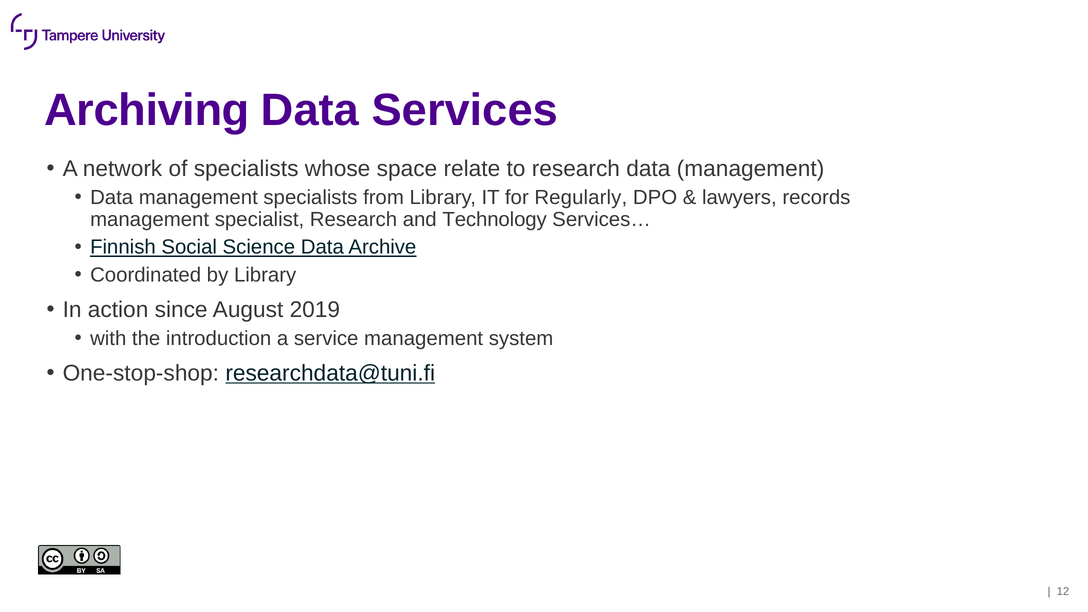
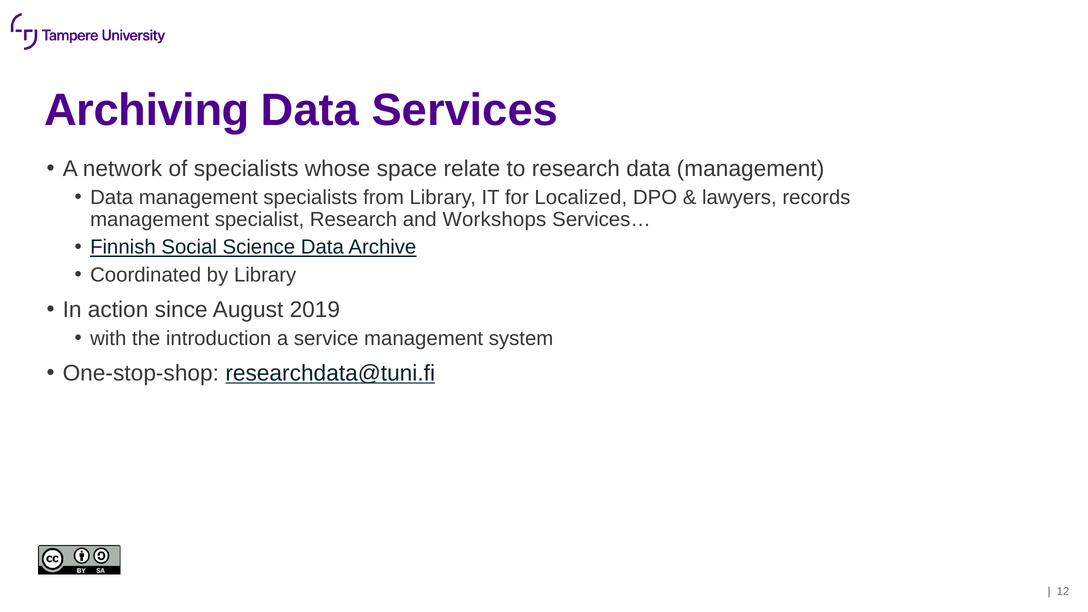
Regularly: Regularly -> Localized
Technology: Technology -> Workshops
